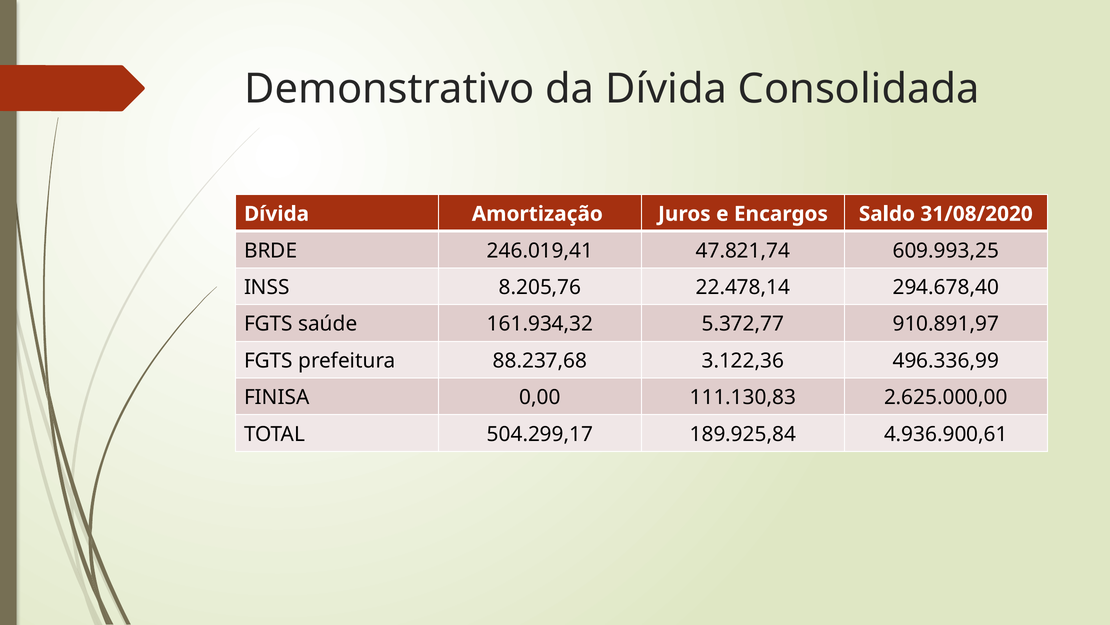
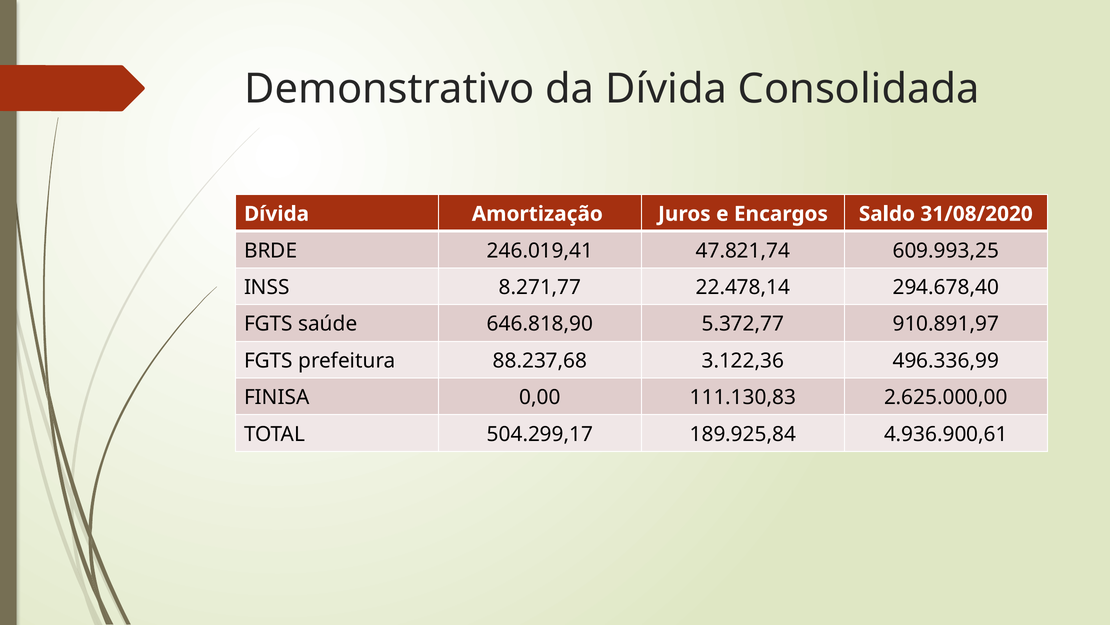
8.205,76: 8.205,76 -> 8.271,77
161.934,32: 161.934,32 -> 646.818,90
